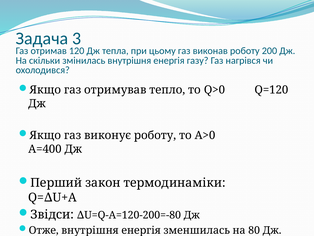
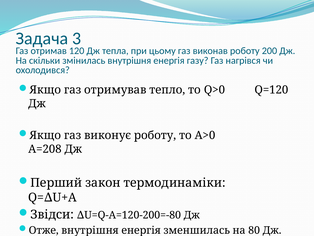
А=400: А=400 -> А=208
